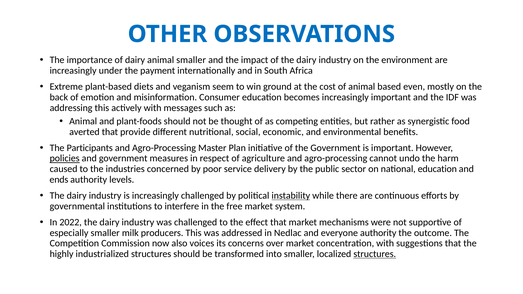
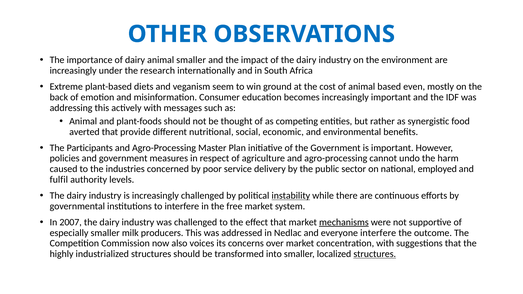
payment: payment -> research
policies underline: present -> none
national education: education -> employed
ends: ends -> fulfil
2022: 2022 -> 2007
mechanisms underline: none -> present
everyone authority: authority -> interfere
